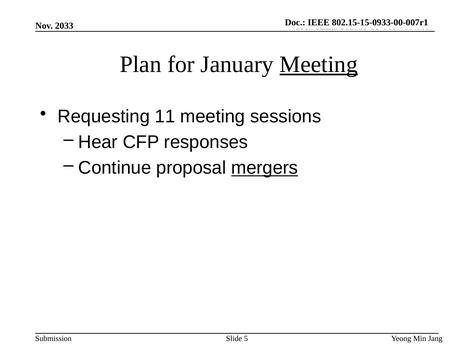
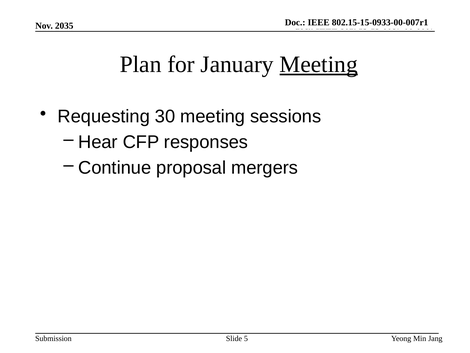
2033: 2033 -> 2035
11: 11 -> 30
mergers underline: present -> none
